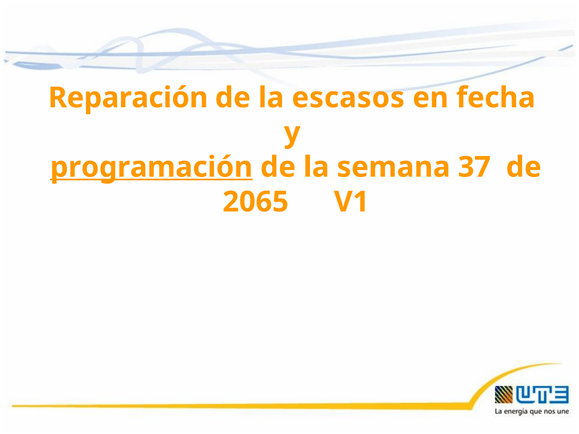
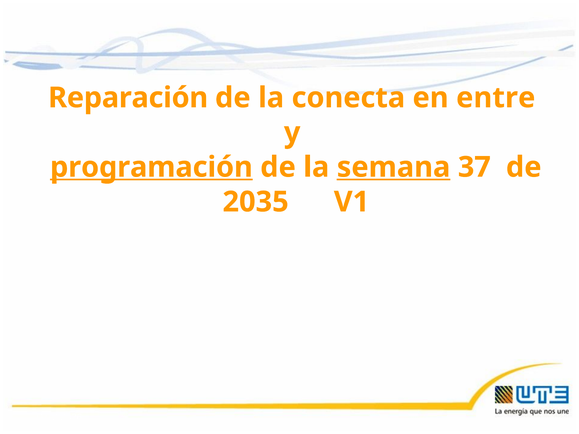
escasos: escasos -> conecta
fecha: fecha -> entre
semana underline: none -> present
2065: 2065 -> 2035
